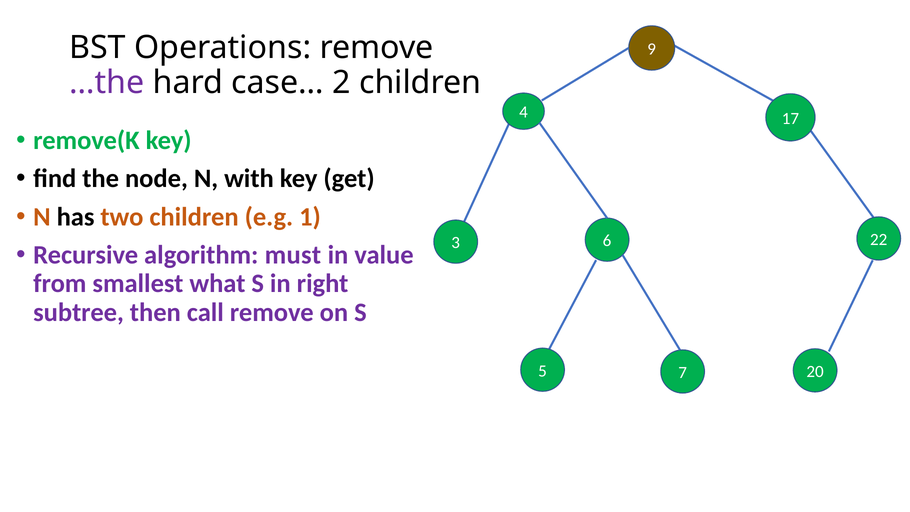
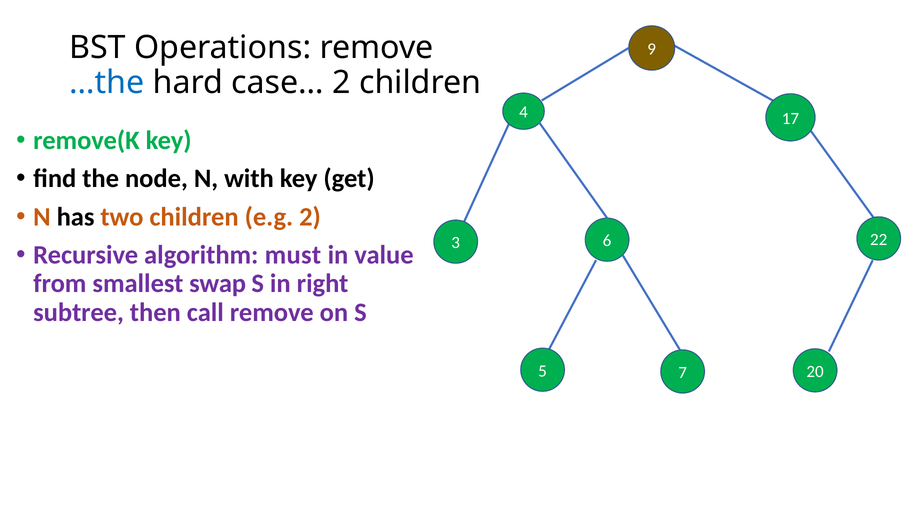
…the colour: purple -> blue
e.g 1: 1 -> 2
what: what -> swap
